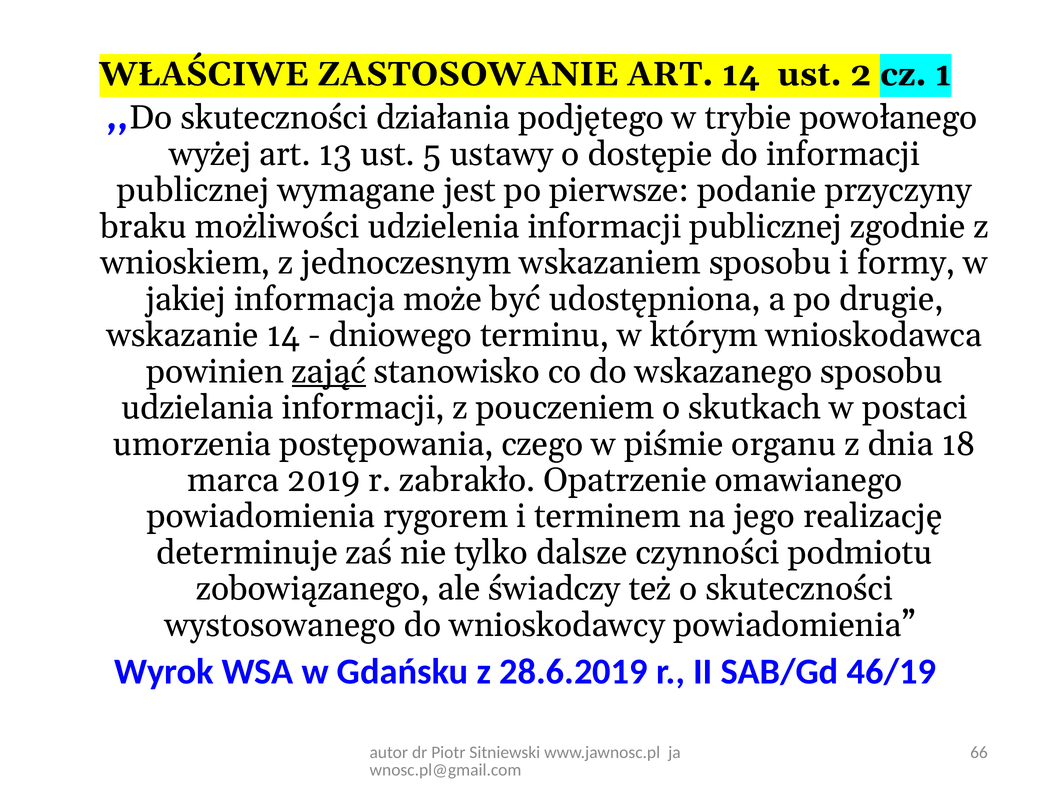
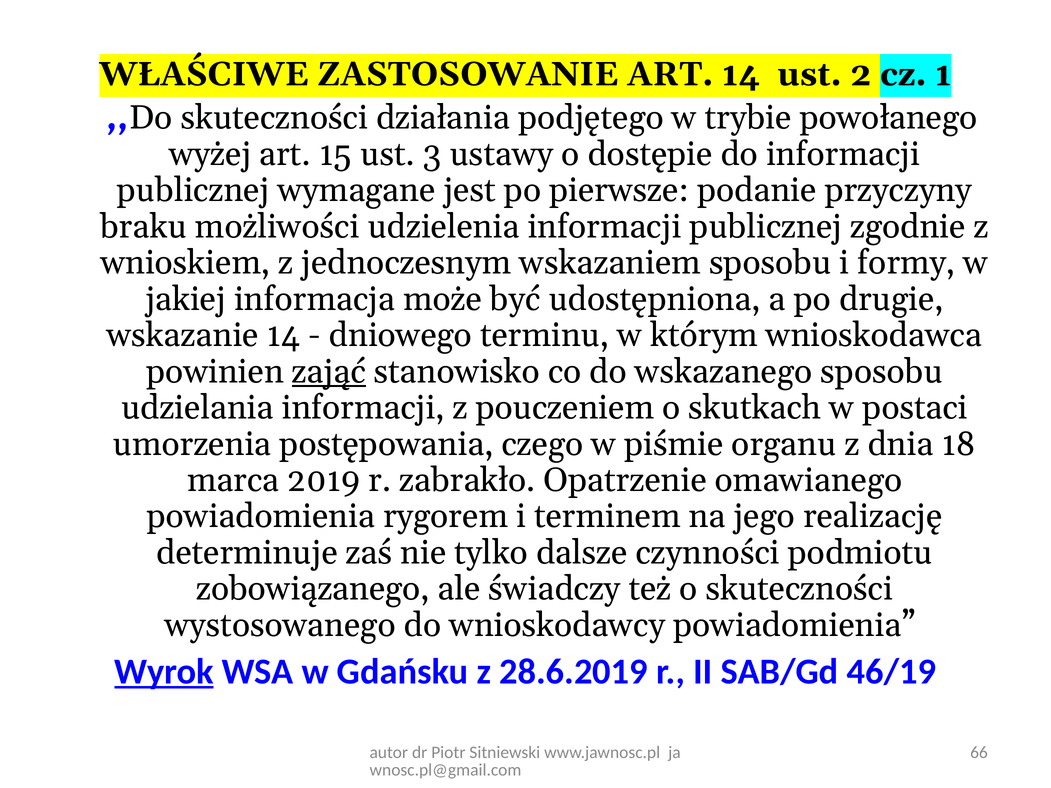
13: 13 -> 15
5: 5 -> 3
Wyrok underline: none -> present
